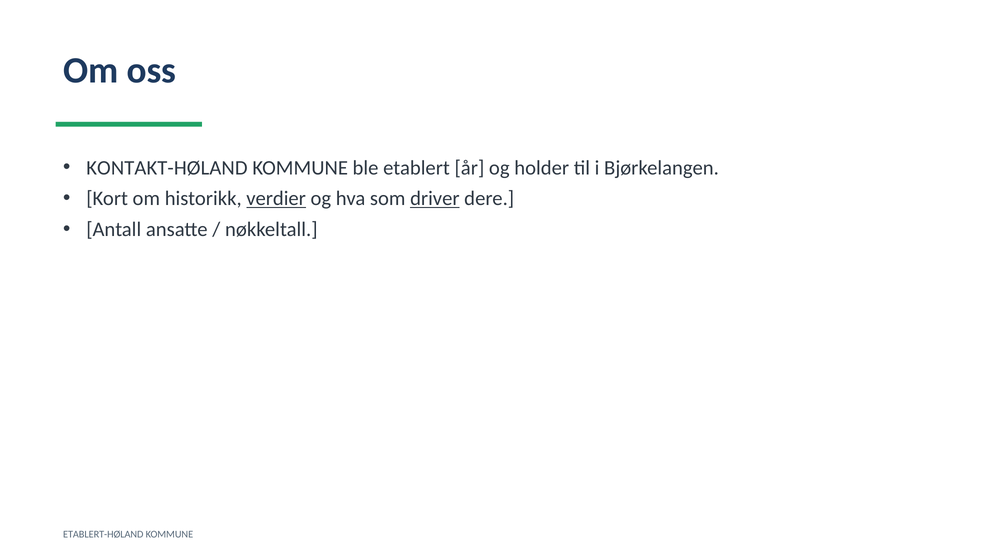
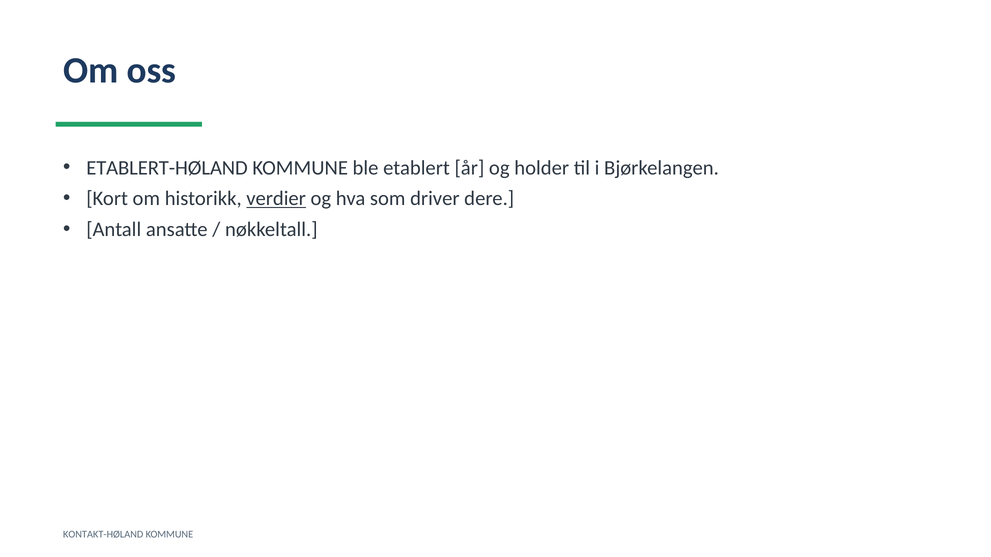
KONTAKT-HØLAND: KONTAKT-HØLAND -> ETABLERT-HØLAND
driver underline: present -> none
ETABLERT-HØLAND: ETABLERT-HØLAND -> KONTAKT-HØLAND
